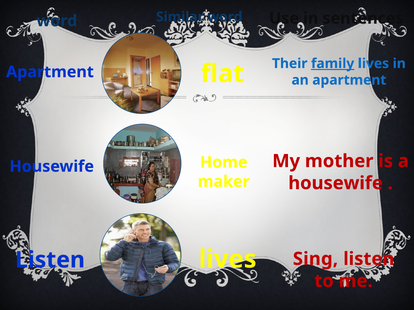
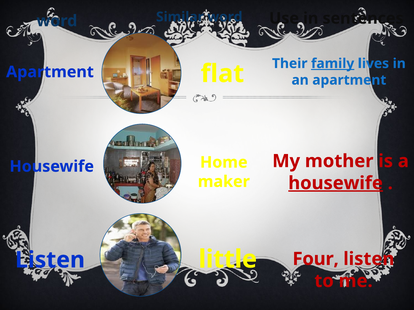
housewife at (336, 183) underline: none -> present
lives at (228, 260): lives -> little
Sing: Sing -> Four
